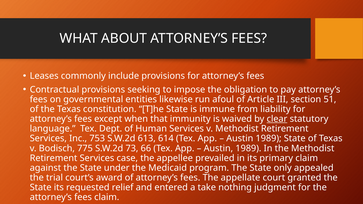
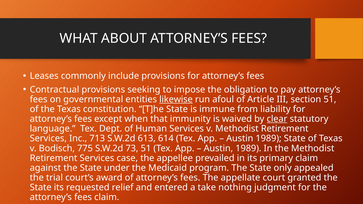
likewise underline: none -> present
753: 753 -> 713
73 66: 66 -> 51
